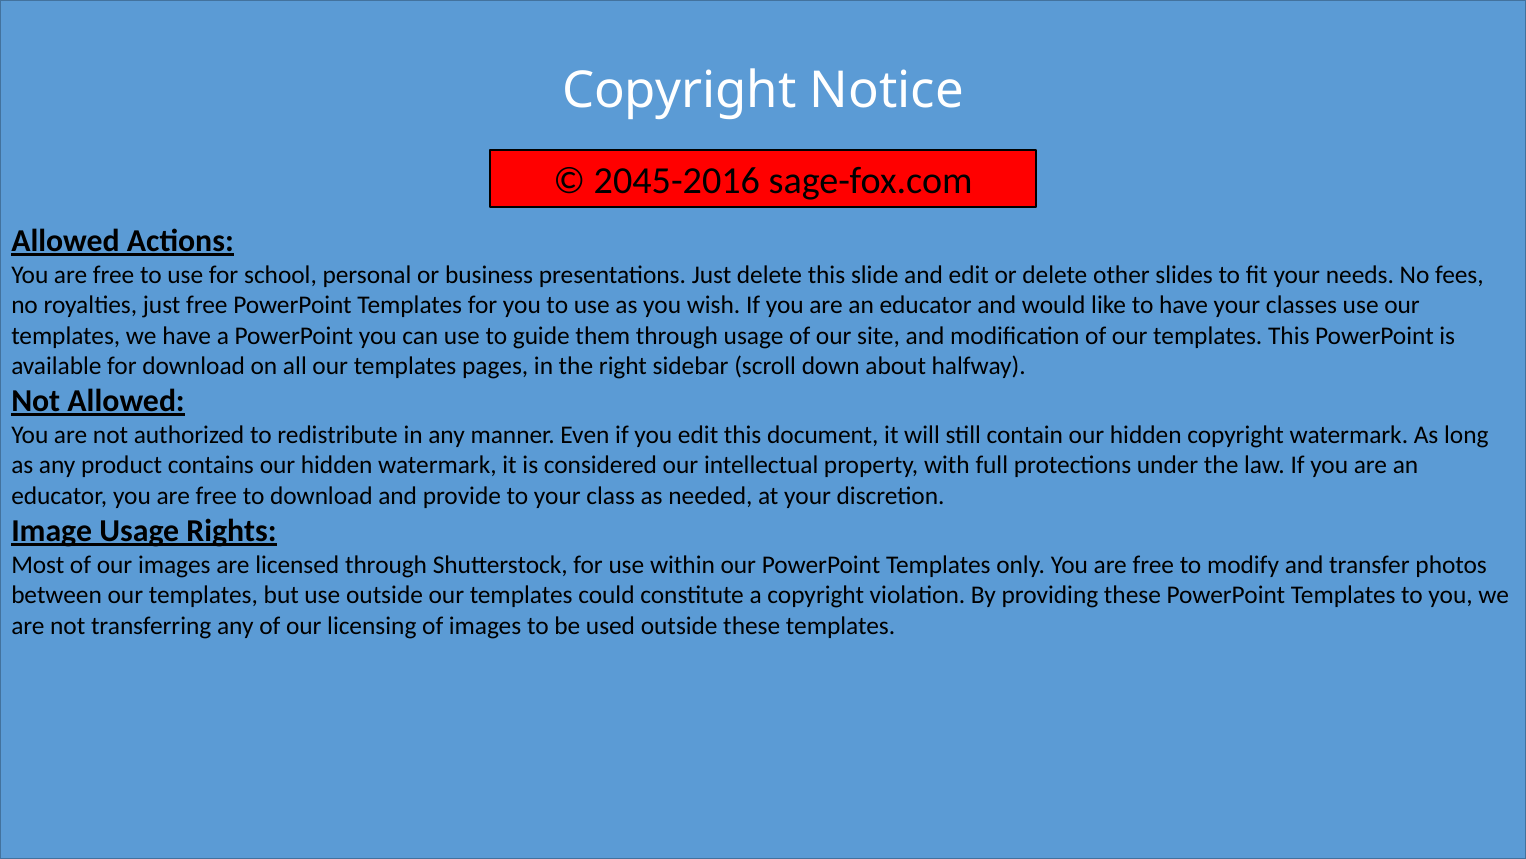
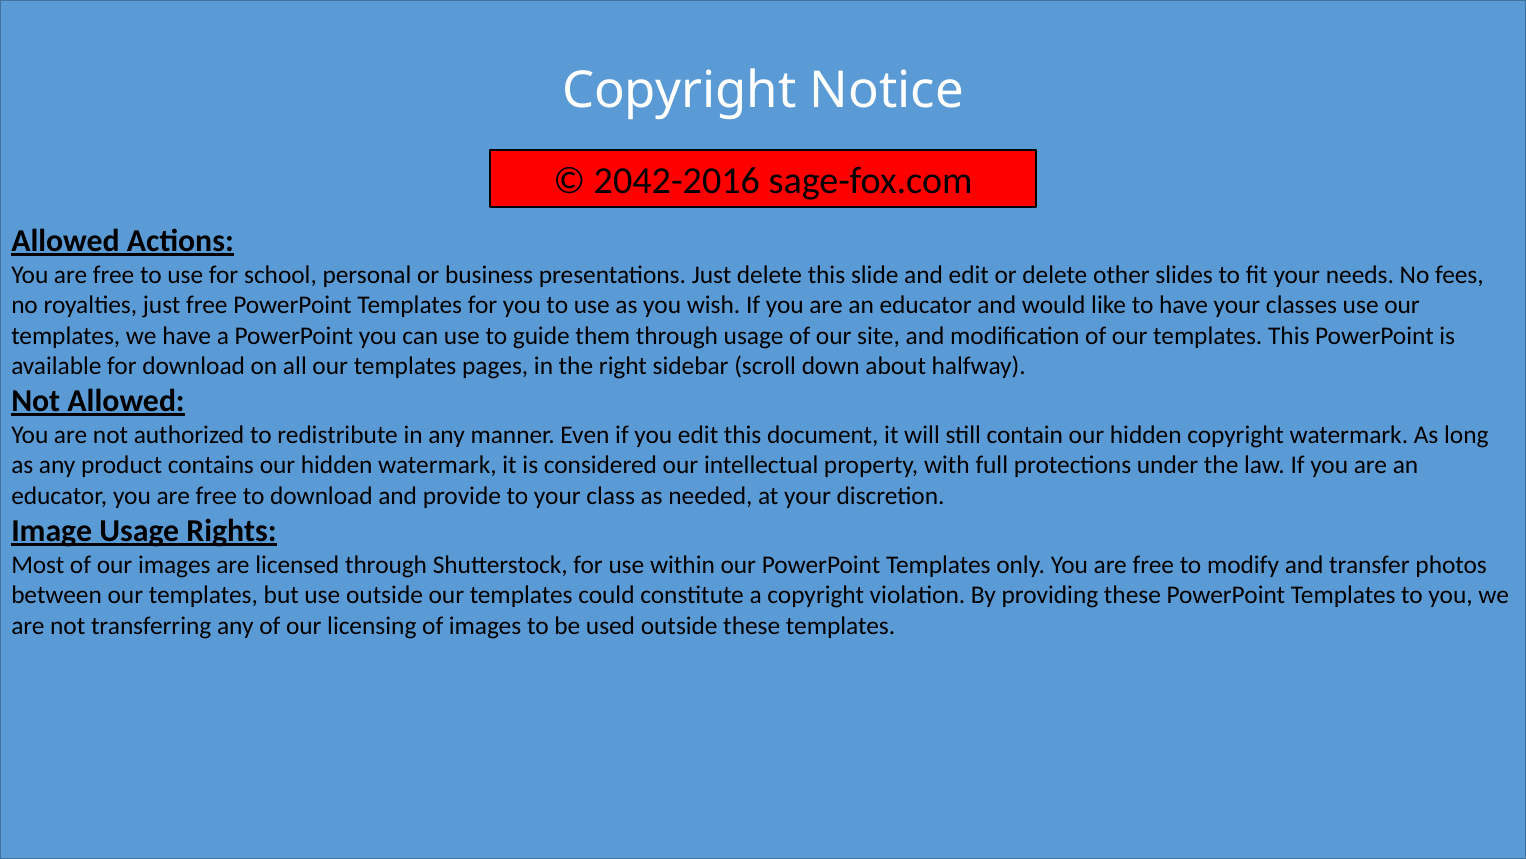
2045-2016: 2045-2016 -> 2042-2016
